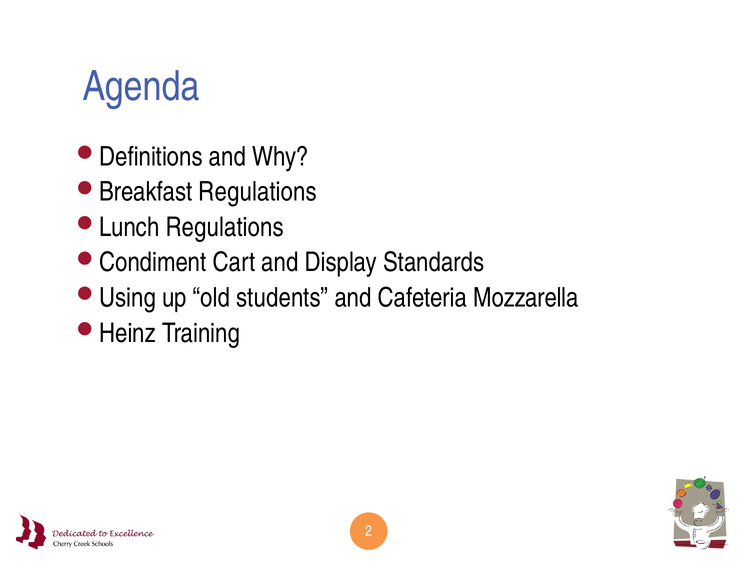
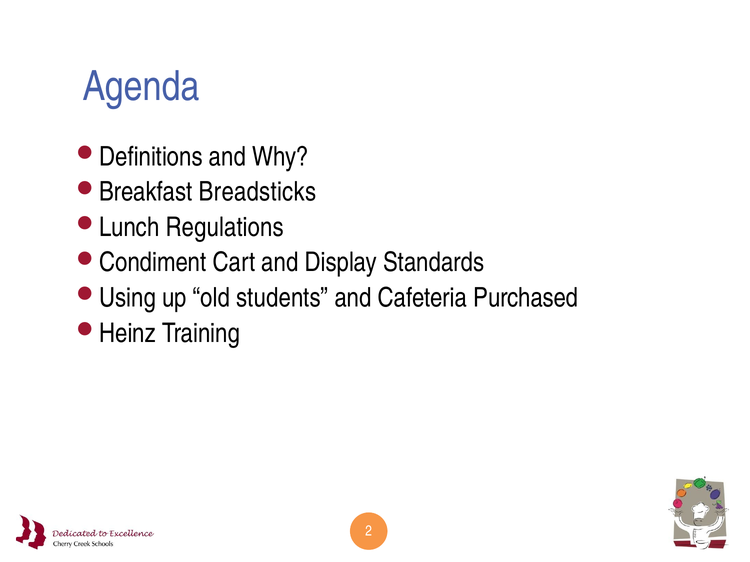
Regulations at (258, 192): Regulations -> Breadsticks
Mozzarella: Mozzarella -> Purchased
